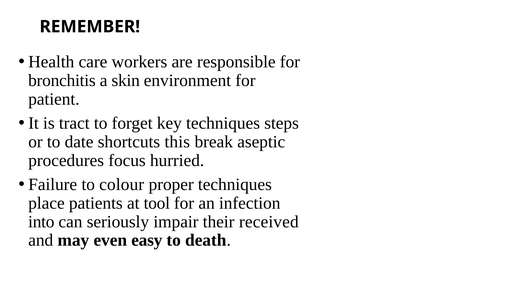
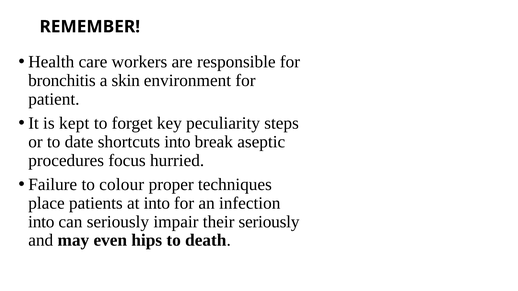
tract: tract -> kept
key techniques: techniques -> peculiarity
shortcuts this: this -> into
at tool: tool -> into
their received: received -> seriously
easy: easy -> hips
